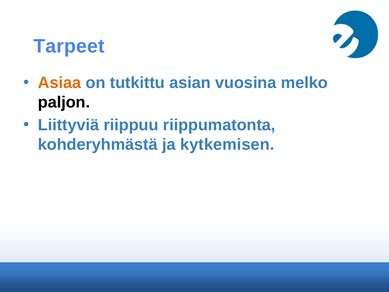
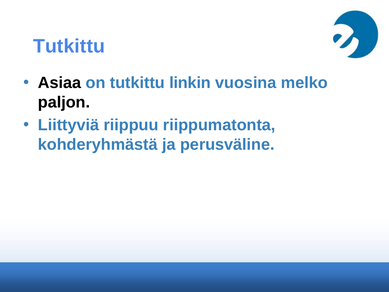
Tarpeet at (69, 46): Tarpeet -> Tutkittu
Asiaa colour: orange -> black
asian: asian -> linkin
kytkemisen: kytkemisen -> perusväline
